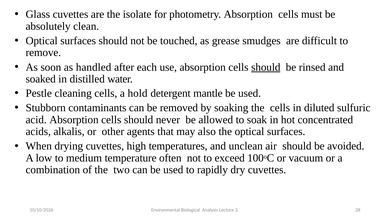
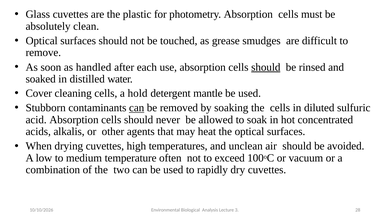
isolate: isolate -> plastic
Pestle: Pestle -> Cover
can at (137, 107) underline: none -> present
also: also -> heat
